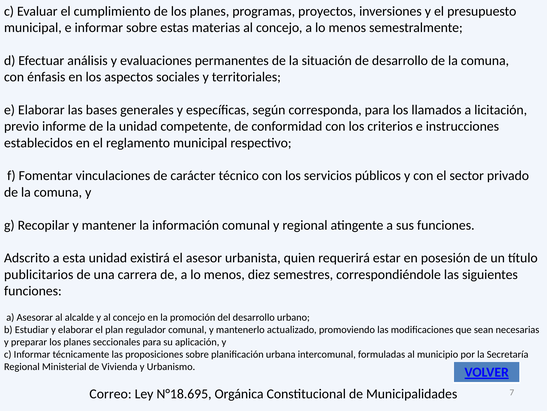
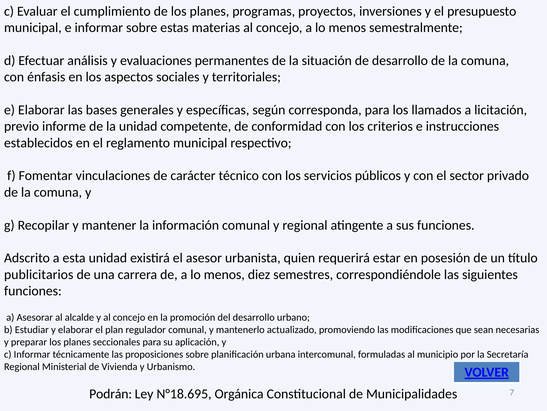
Correo: Correo -> Podrán
